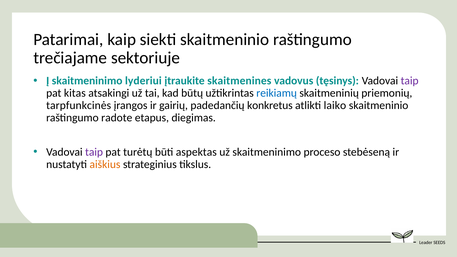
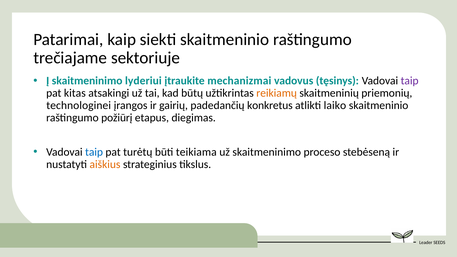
skaitmenines: skaitmenines -> mechanizmai
reikiamų colour: blue -> orange
tarpfunkcinės: tarpfunkcinės -> technologinei
radote: radote -> požiūrį
taip at (94, 152) colour: purple -> blue
aspektas: aspektas -> teikiama
